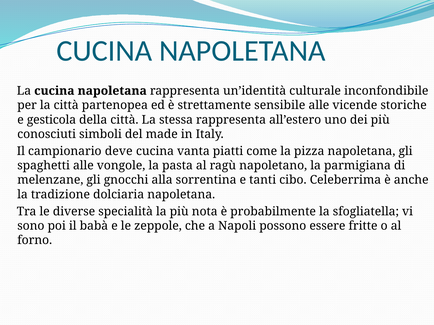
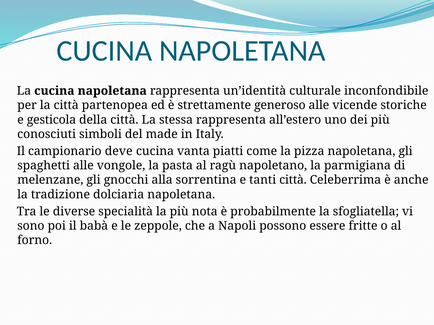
sensibile: sensibile -> generoso
tanti cibo: cibo -> città
